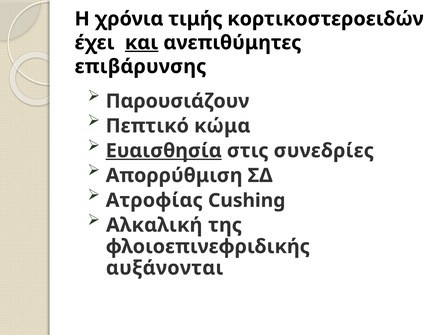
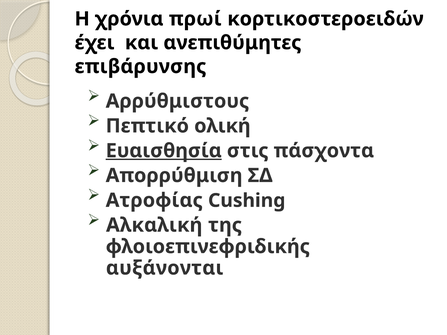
τιμής: τιμής -> πρωί
και underline: present -> none
Παρουσιάζουν: Παρουσιάζουν -> Αρρύθμιστους
κώμα: κώμα -> ολική
συνεδρίες: συνεδρίες -> πάσχοντα
